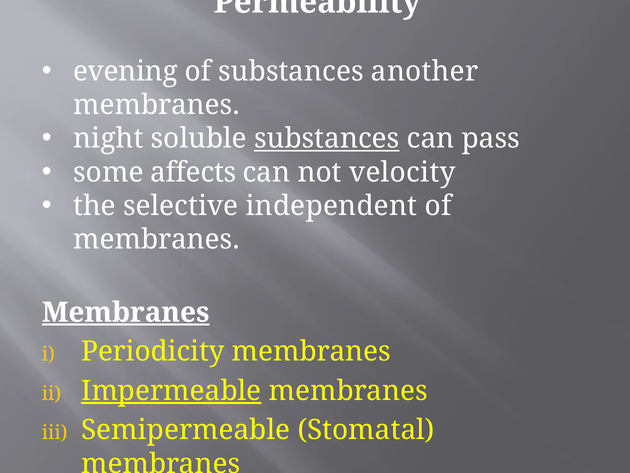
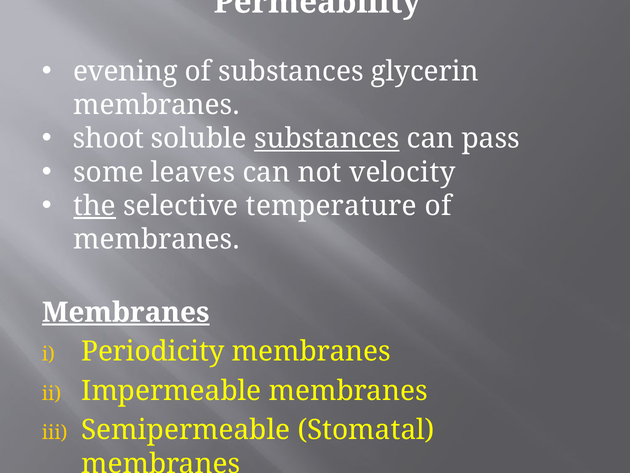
another: another -> glycerin
night: night -> shoot
affects: affects -> leaves
the underline: none -> present
independent: independent -> temperature
Impermeable underline: present -> none
